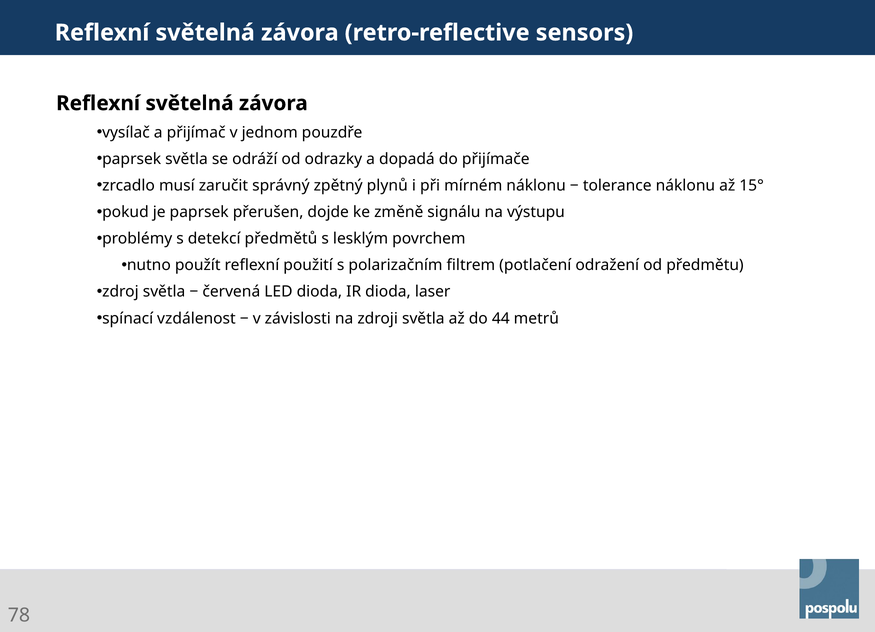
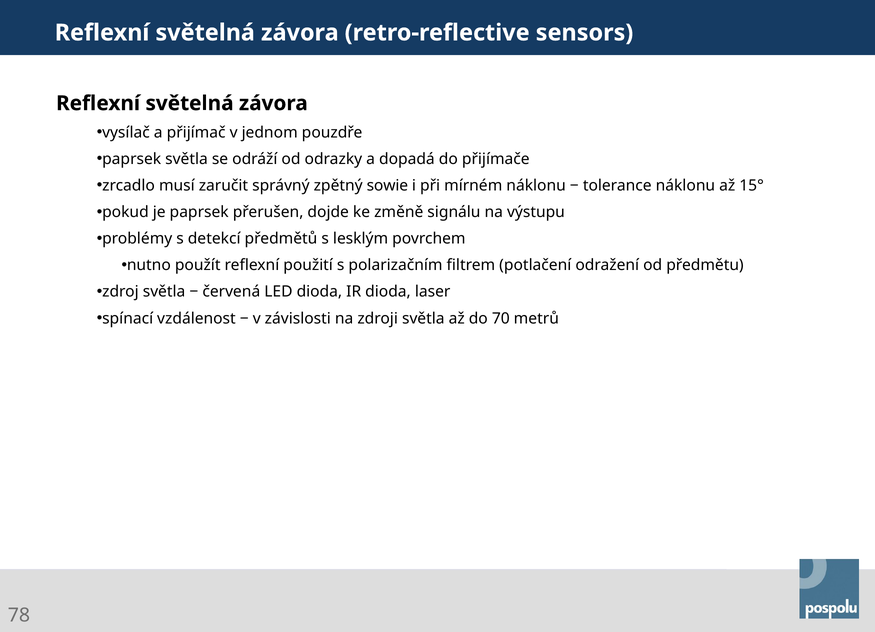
zpětný plynů: plynů -> sowie
44: 44 -> 70
